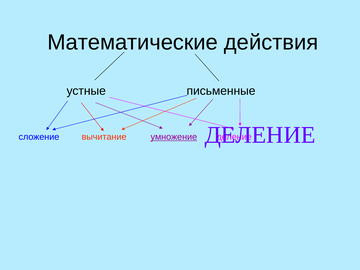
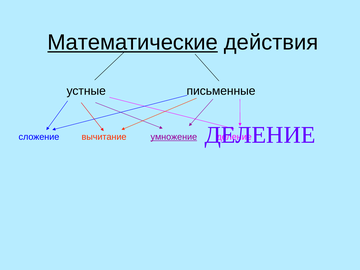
Математические underline: none -> present
